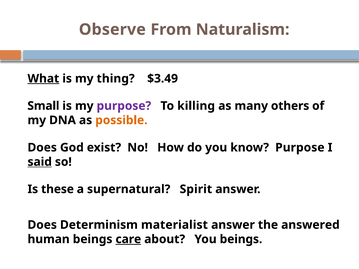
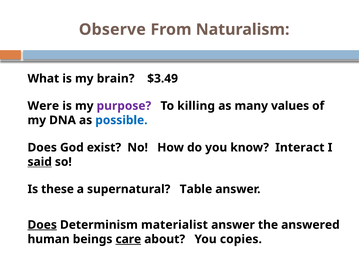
What underline: present -> none
thing: thing -> brain
Small: Small -> Were
others: others -> values
possible colour: orange -> blue
know Purpose: Purpose -> Interact
Spirit: Spirit -> Table
Does at (42, 225) underline: none -> present
You beings: beings -> copies
